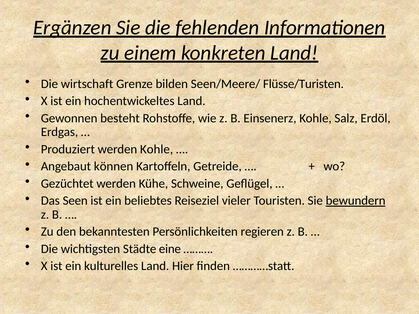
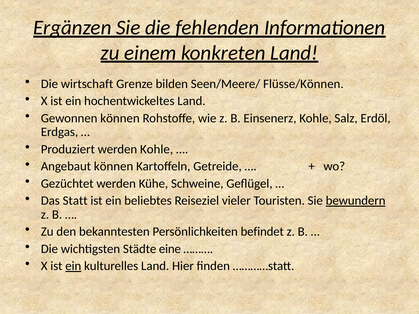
Flüsse/Turisten: Flüsse/Turisten -> Flüsse/Können
Gewonnen besteht: besteht -> können
Seen: Seen -> Statt
regieren: regieren -> befindet
ein at (73, 266) underline: none -> present
